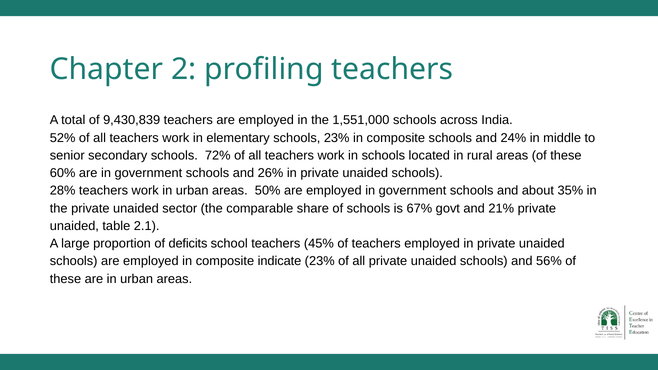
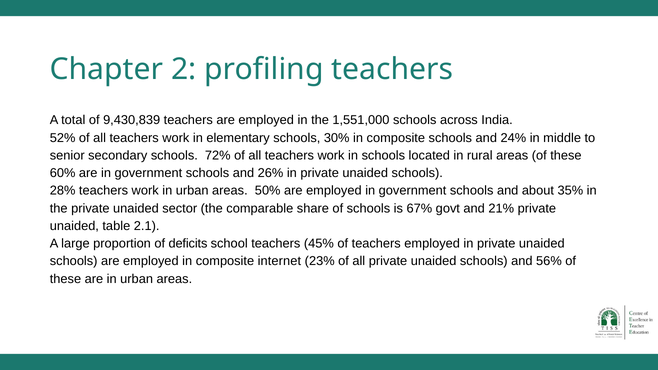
schools 23%: 23% -> 30%
indicate: indicate -> internet
